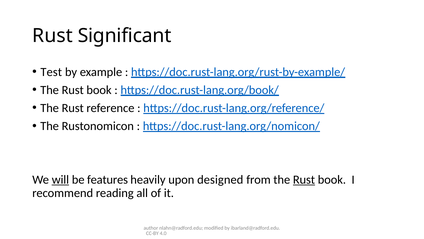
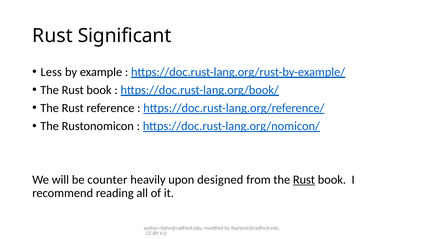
Test: Test -> Less
will underline: present -> none
features: features -> counter
